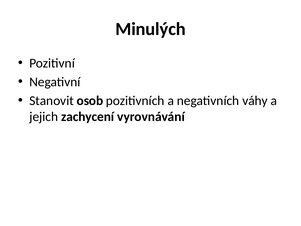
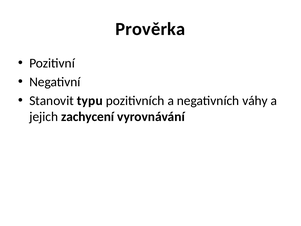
Minulých: Minulých -> Prověrka
osob: osob -> typu
